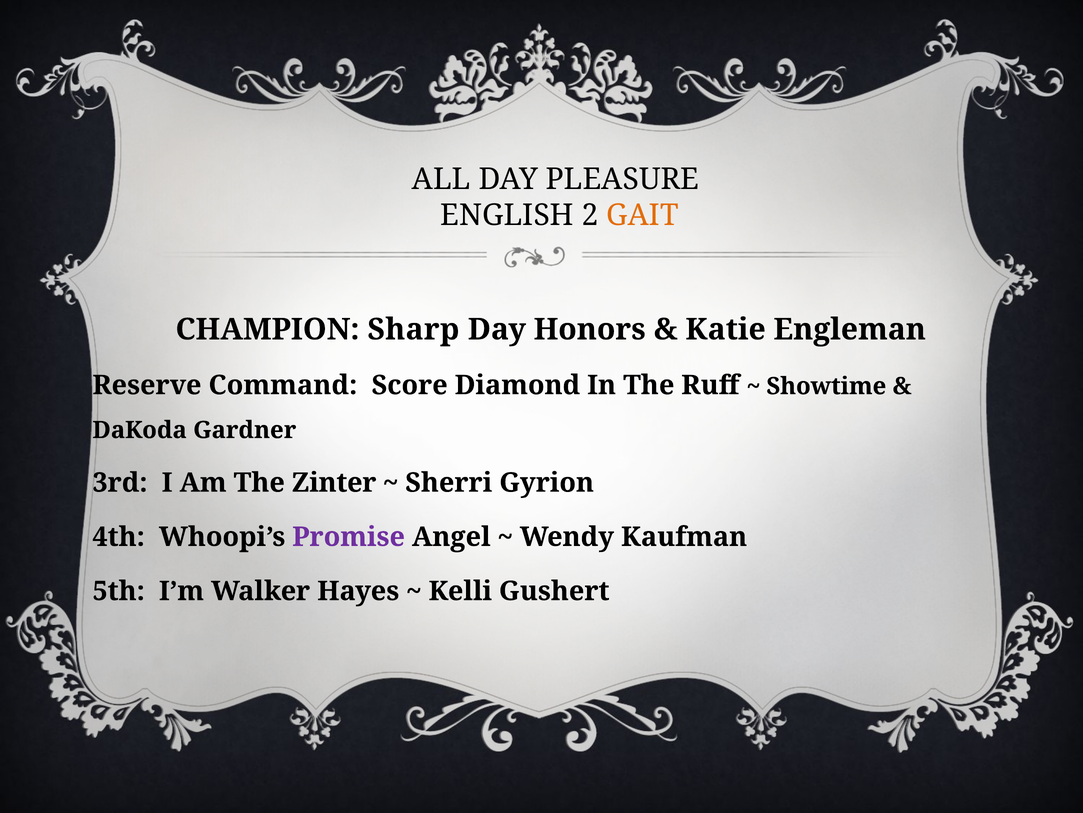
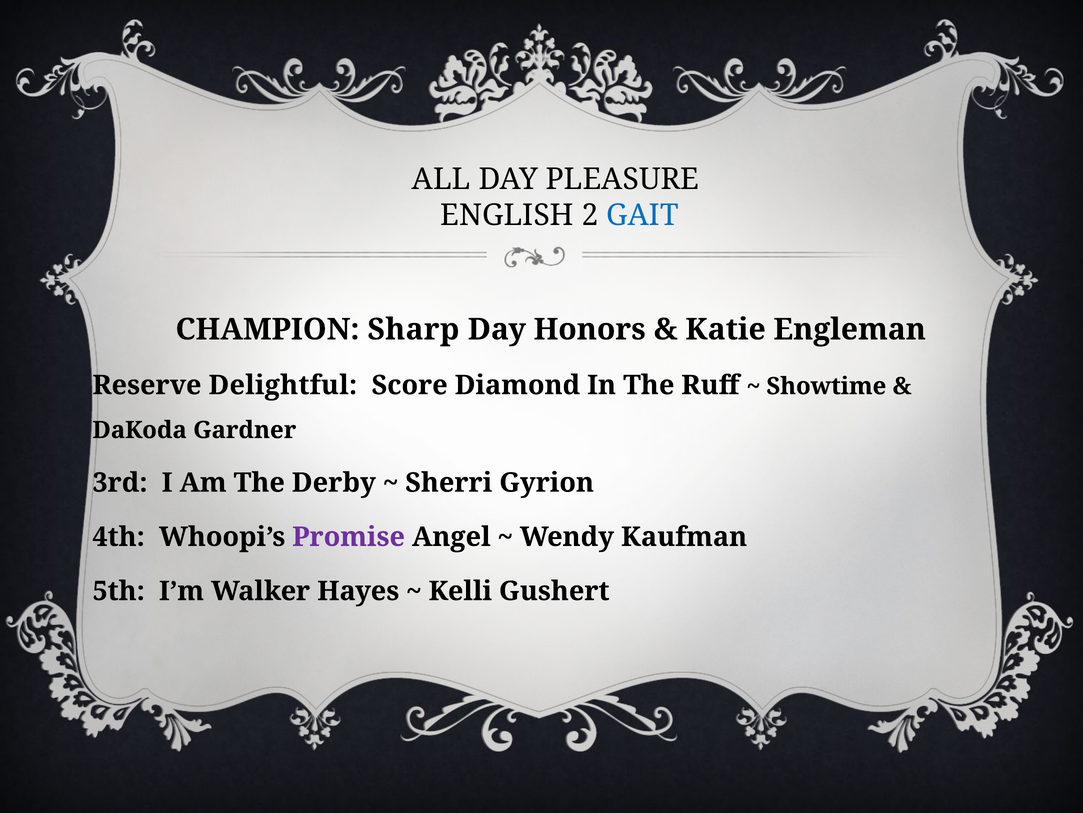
GAIT colour: orange -> blue
Command: Command -> Delightful
Zinter: Zinter -> Derby
